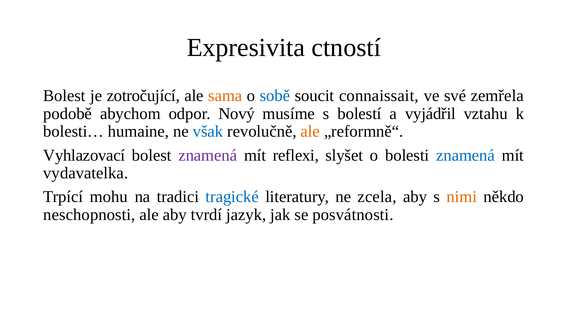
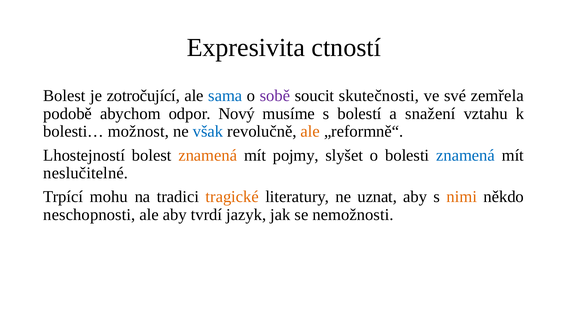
sama colour: orange -> blue
sobě colour: blue -> purple
connaissait: connaissait -> skutečnosti
vyjádřil: vyjádřil -> snažení
humaine: humaine -> možnost
Vyhlazovací: Vyhlazovací -> Lhostejností
znamená at (208, 156) colour: purple -> orange
reflexi: reflexi -> pojmy
vydavatelka: vydavatelka -> neslučitelné
tragické colour: blue -> orange
zcela: zcela -> uznat
posvátnosti: posvátnosti -> nemožnosti
